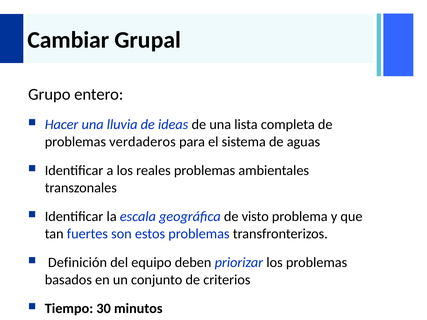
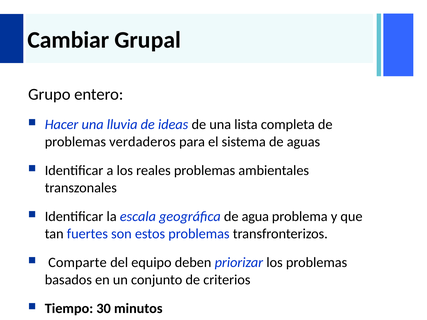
visto: visto -> agua
Definición: Definición -> Comparte
